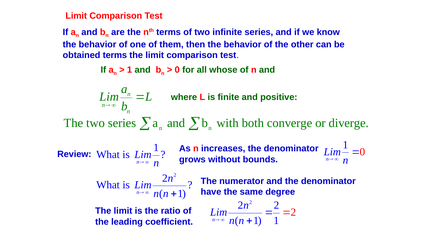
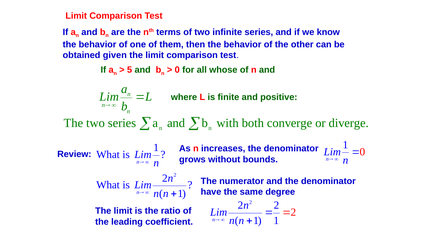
obtained terms: terms -> given
1 at (130, 70): 1 -> 5
